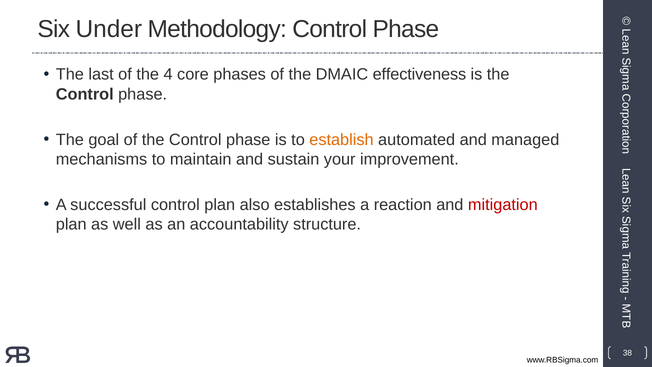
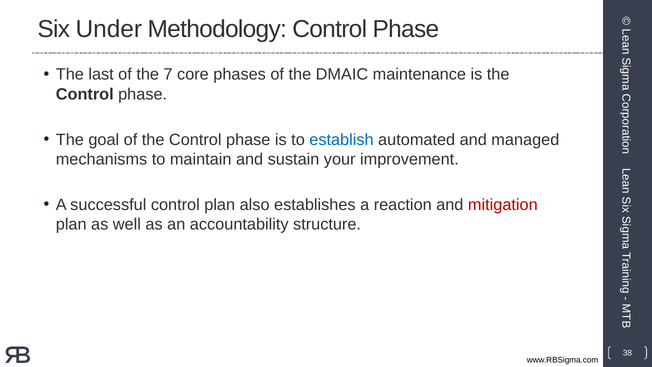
4: 4 -> 7
effectiveness: effectiveness -> maintenance
establish colour: orange -> blue
